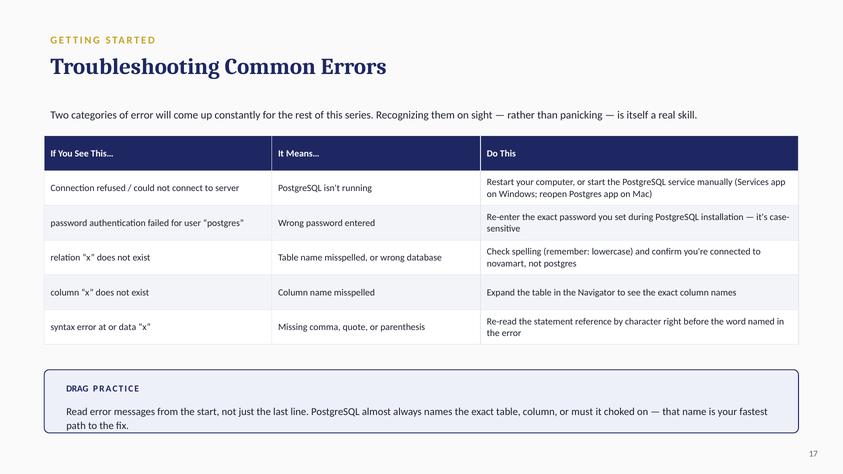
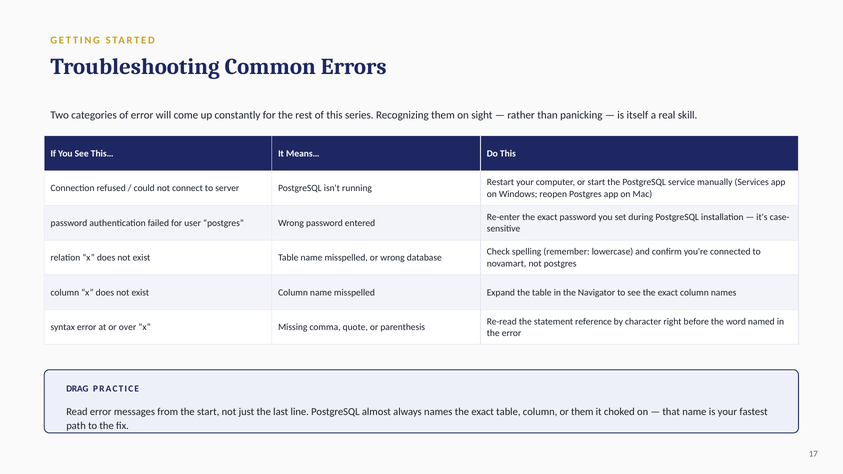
data: data -> over
or must: must -> them
